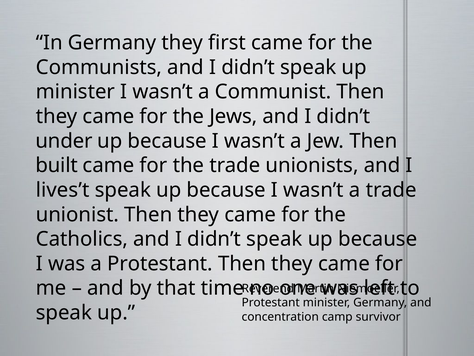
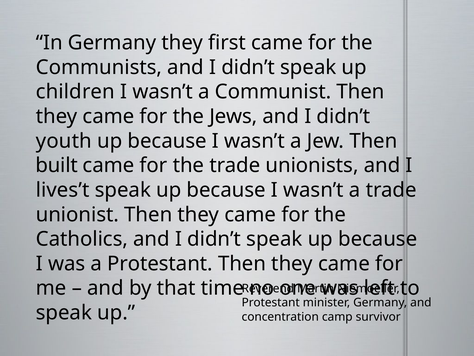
minister at (75, 92): minister -> children
under: under -> youth
